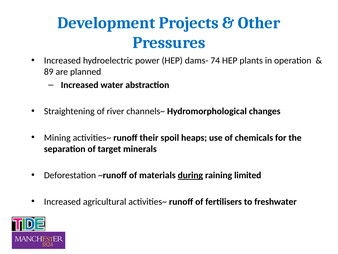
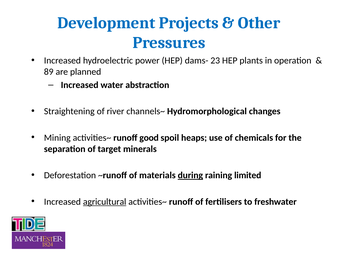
74: 74 -> 23
their: their -> good
agricultural underline: none -> present
